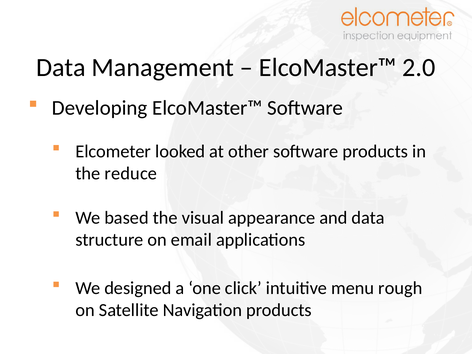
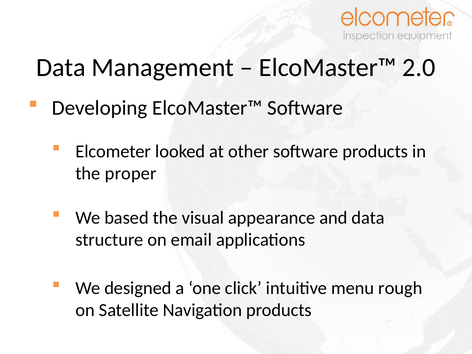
reduce: reduce -> proper
